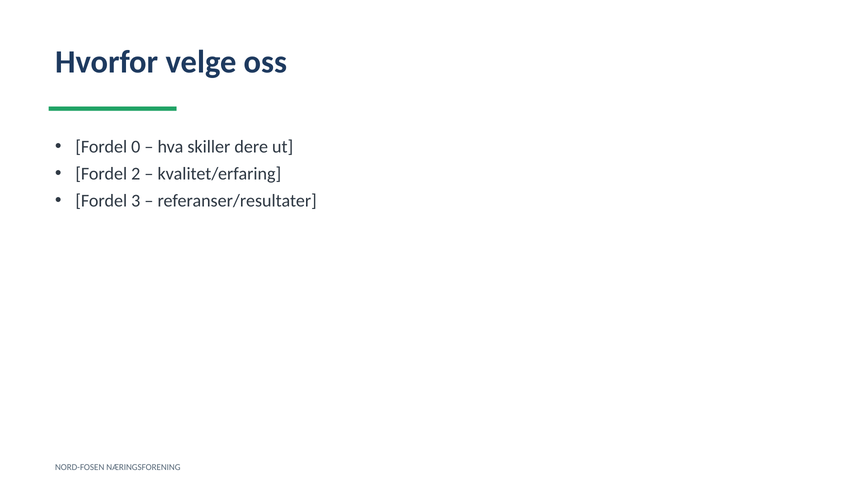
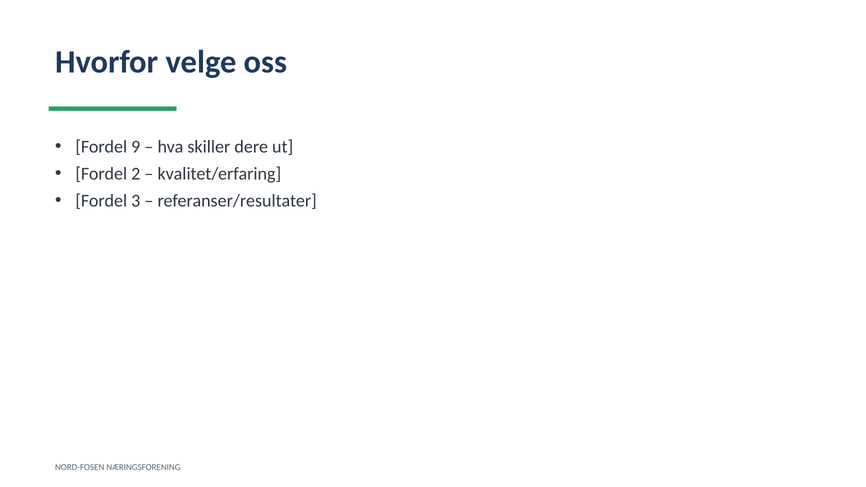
0: 0 -> 9
